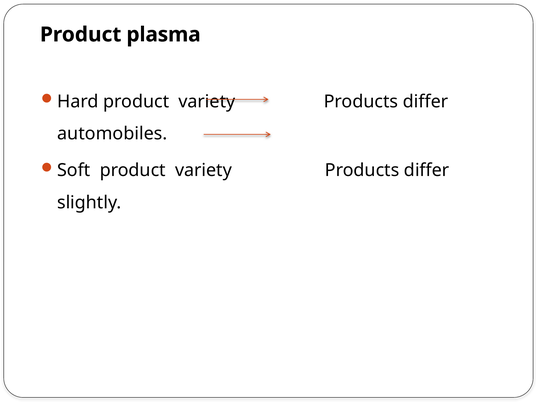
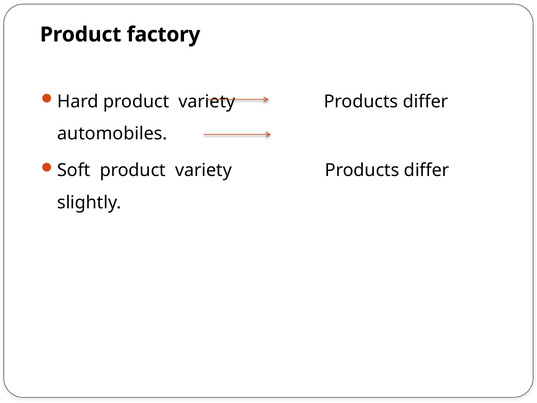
plasma: plasma -> factory
